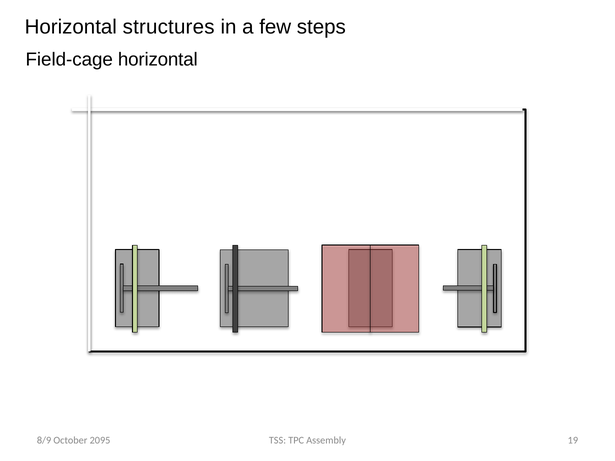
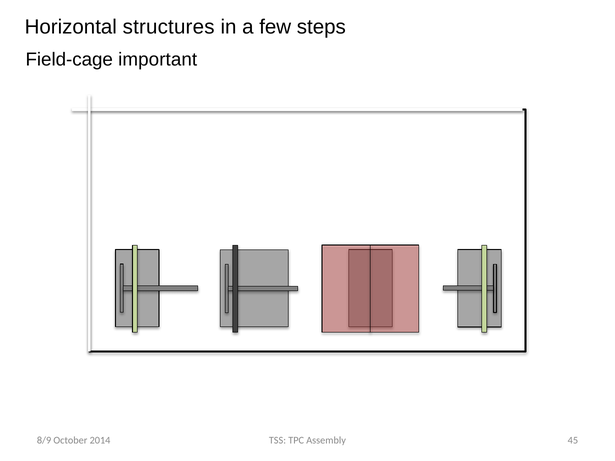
Field-cage horizontal: horizontal -> important
19: 19 -> 45
2095: 2095 -> 2014
